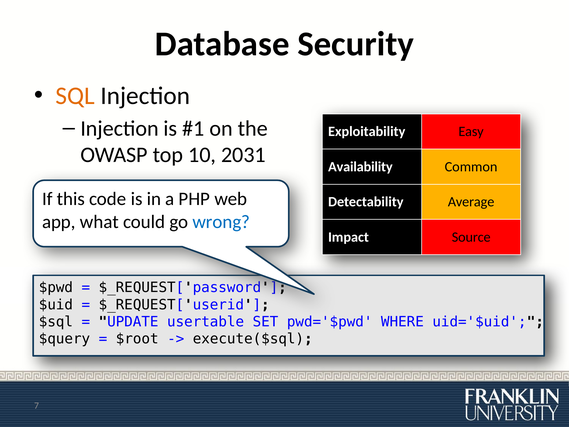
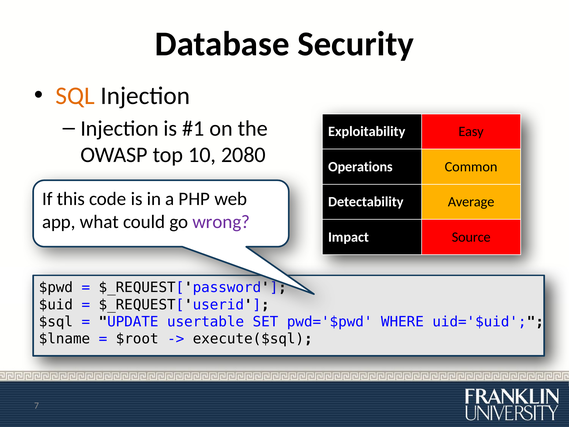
2031: 2031 -> 2080
Availability: Availability -> Operations
wrong colour: blue -> purple
$query: $query -> $lname
